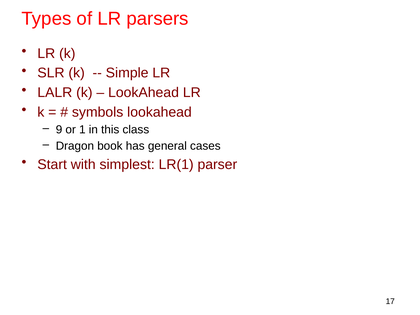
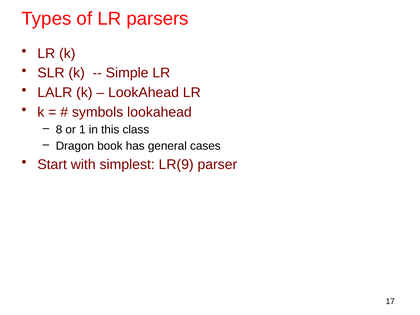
9: 9 -> 8
LR(1: LR(1 -> LR(9
